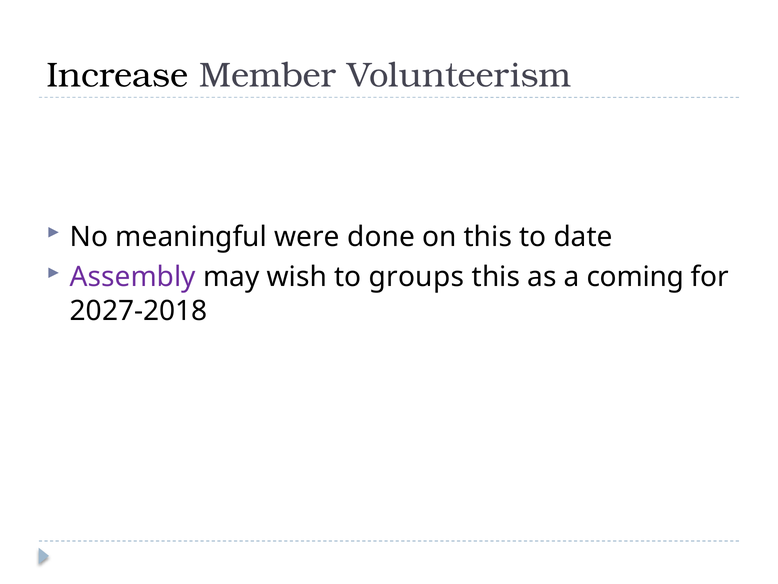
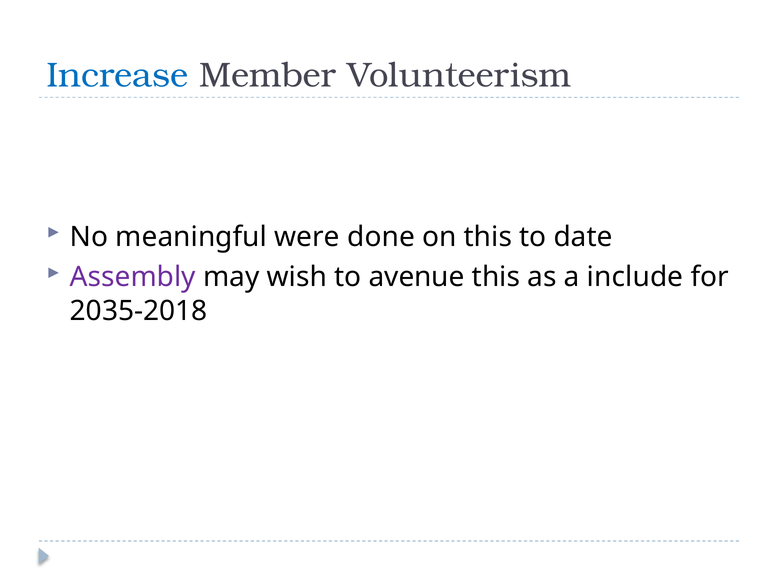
Increase colour: black -> blue
groups: groups -> avenue
coming: coming -> include
2027-2018: 2027-2018 -> 2035-2018
